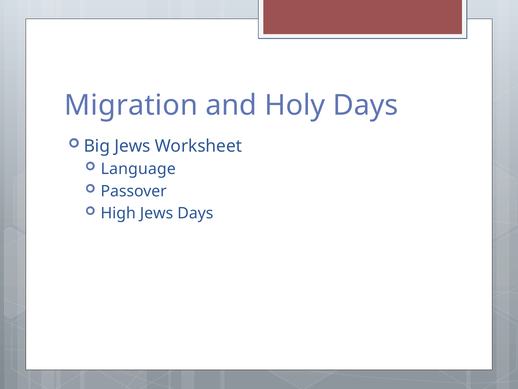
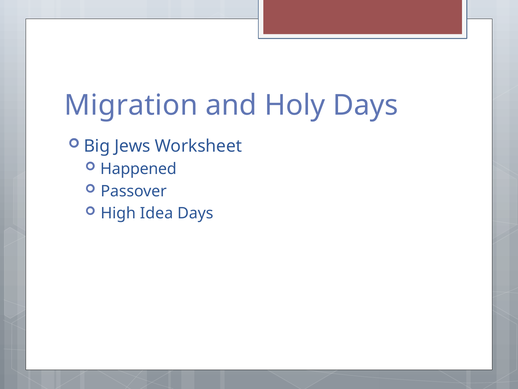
Language: Language -> Happened
High Jews: Jews -> Idea
